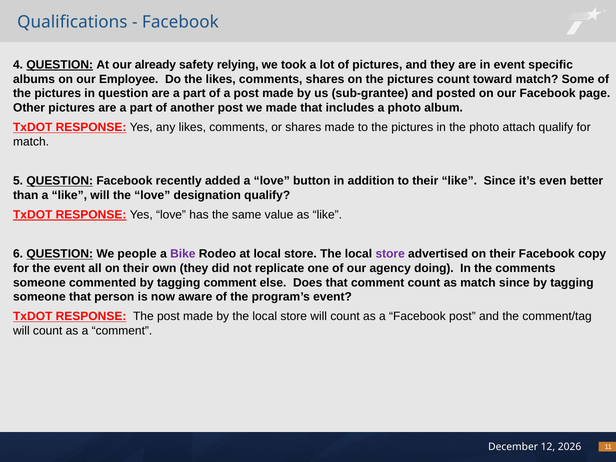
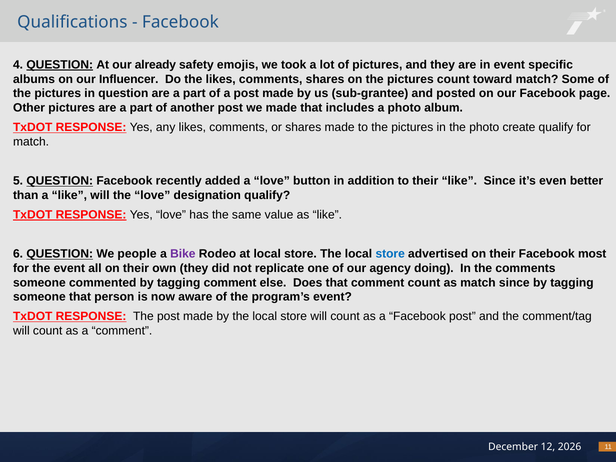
relying: relying -> emojis
Employee: Employee -> Influencer
attach: attach -> create
store at (390, 254) colour: purple -> blue
copy: copy -> most
